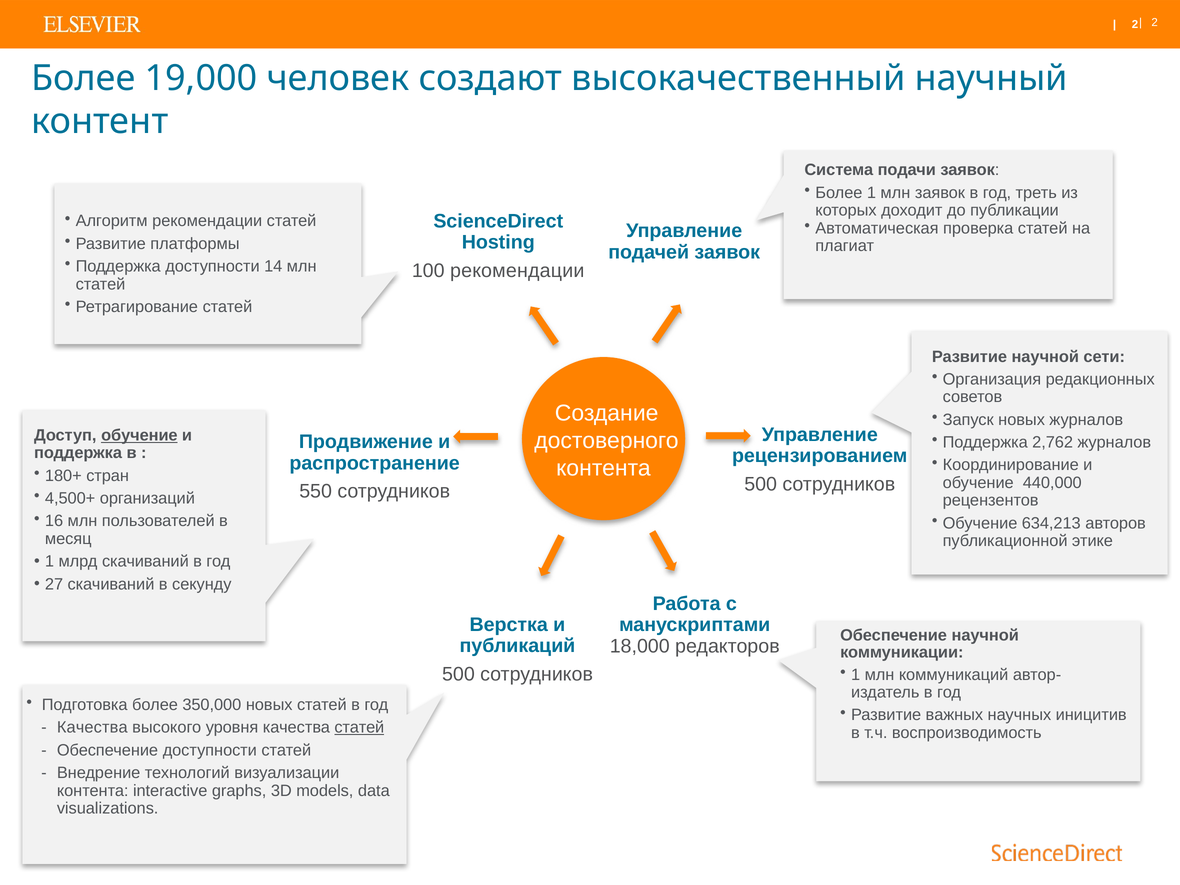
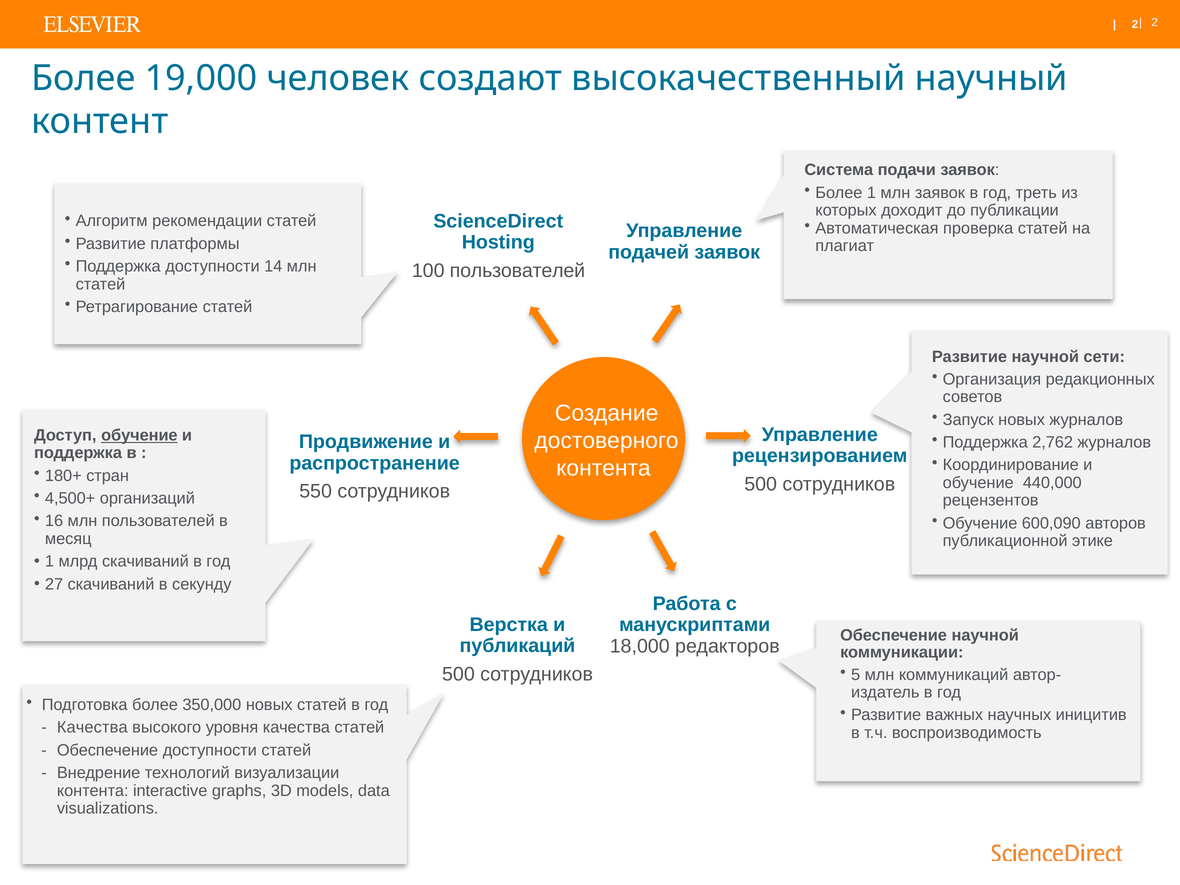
100 рекомендации: рекомендации -> пользователей
634,213: 634,213 -> 600,090
1 at (856, 675): 1 -> 5
статей at (359, 728) underline: present -> none
